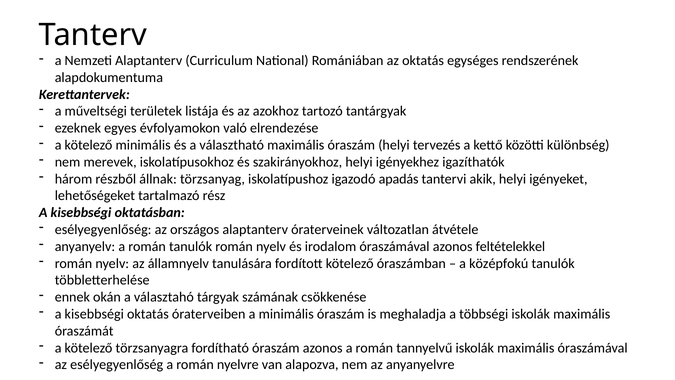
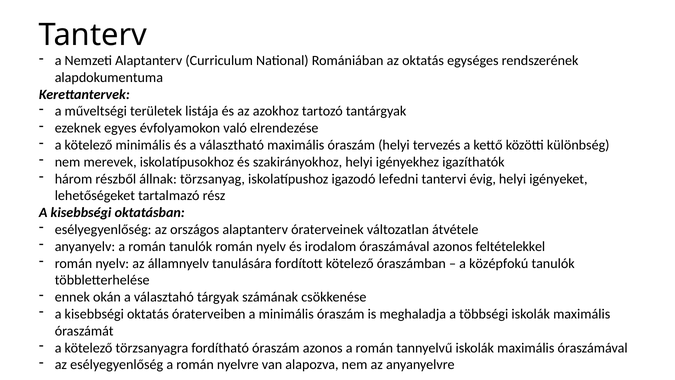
apadás: apadás -> lefedni
akik: akik -> évig
